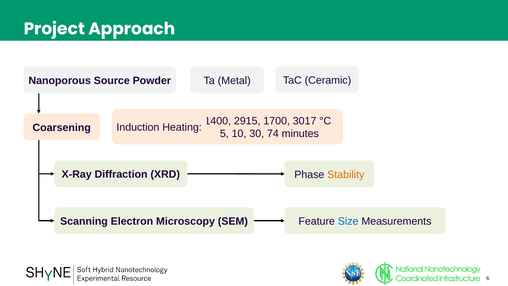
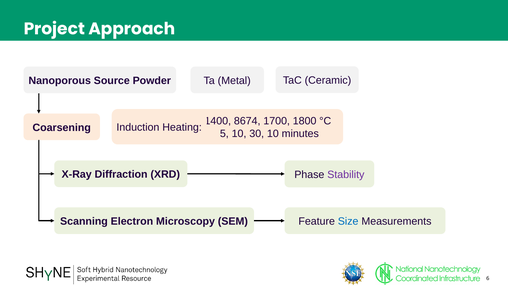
2915: 2915 -> 8674
3017: 3017 -> 1800
30 74: 74 -> 10
Stability colour: orange -> purple
